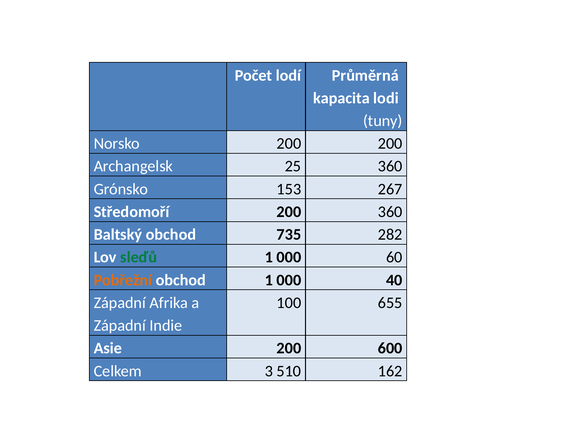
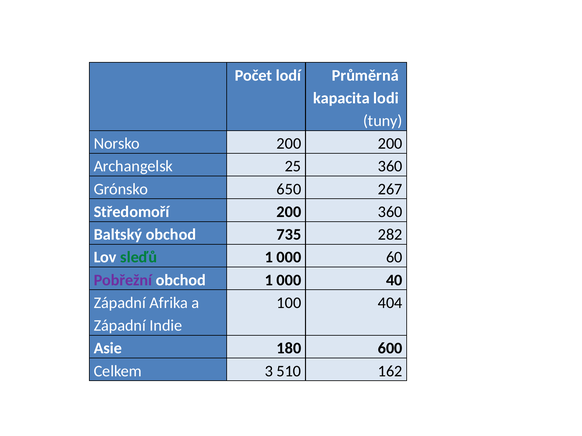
153: 153 -> 650
Pobřežní colour: orange -> purple
655: 655 -> 404
Asie 200: 200 -> 180
